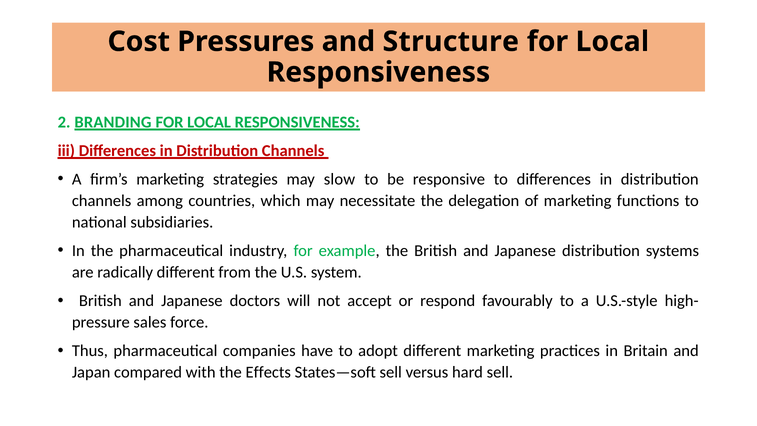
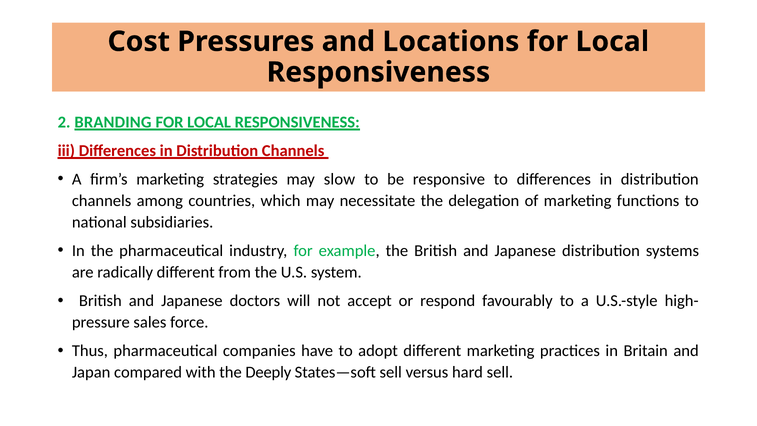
Structure: Structure -> Locations
Effects: Effects -> Deeply
